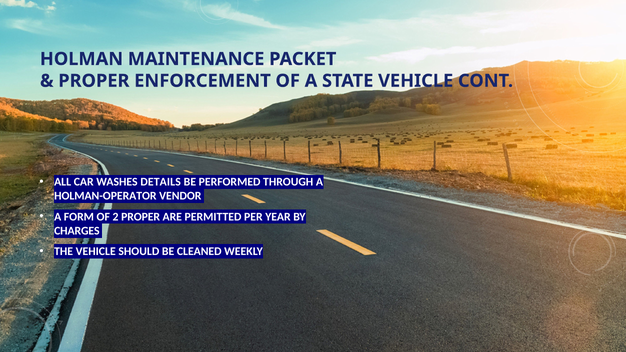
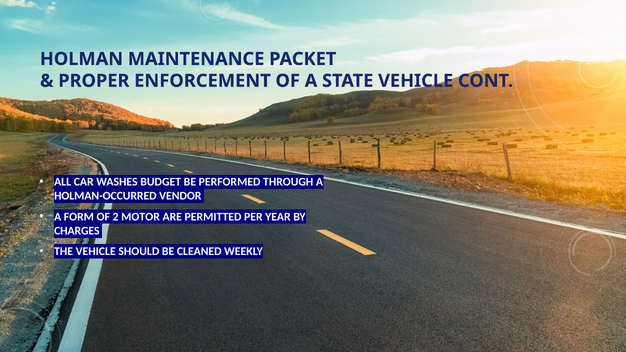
DETAILS: DETAILS -> BUDGET
HOLMAN-OPERATOR: HOLMAN-OPERATOR -> HOLMAN-OCCURRED
2 PROPER: PROPER -> MOTOR
